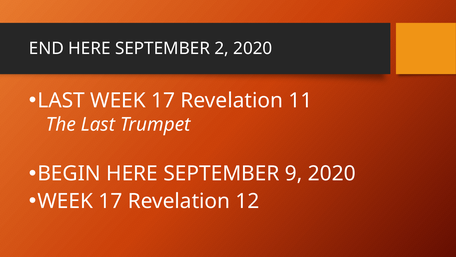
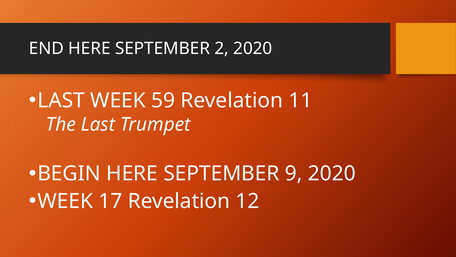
LAST WEEK 17: 17 -> 59
